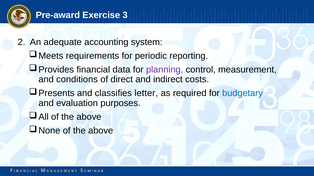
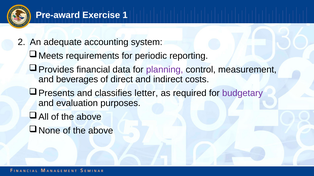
3: 3 -> 1
conditions: conditions -> beverages
budgetary colour: blue -> purple
